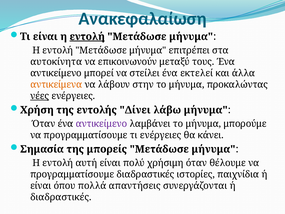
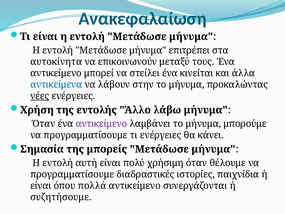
εντολή at (87, 37) underline: present -> none
εκτελεί: εκτελεί -> κινείται
αντικείμενα colour: orange -> blue
Δίνει: Δίνει -> Άλλο
πολλά απαντήσεις: απαντήσεις -> αντικείμενο
διαδραστικές at (61, 197): διαδραστικές -> συζητήσουμε
